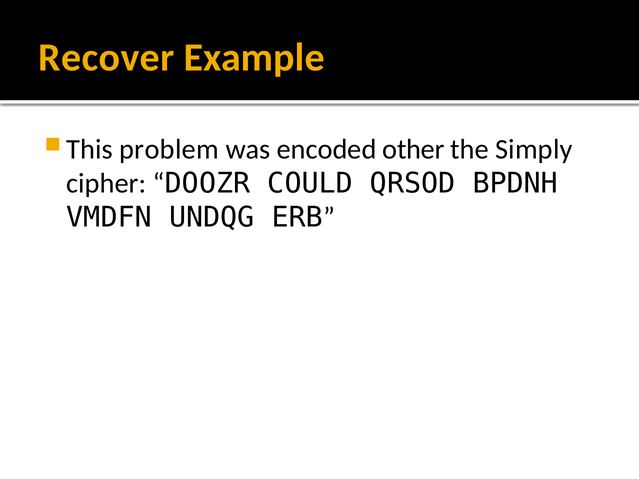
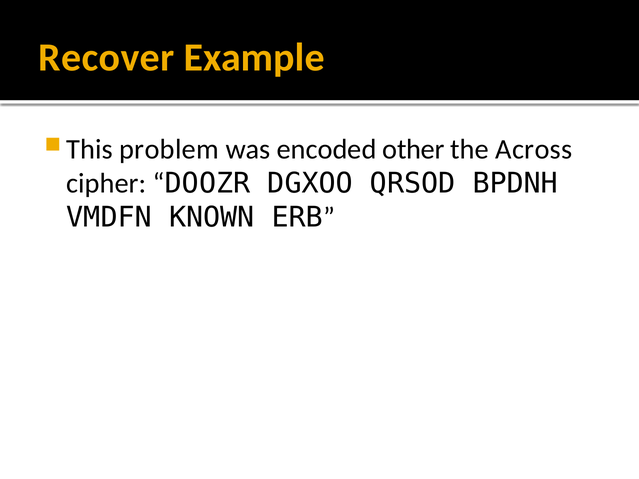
Simply: Simply -> Across
COULD: COULD -> DGXOO
UNDQG: UNDQG -> KNOWN
